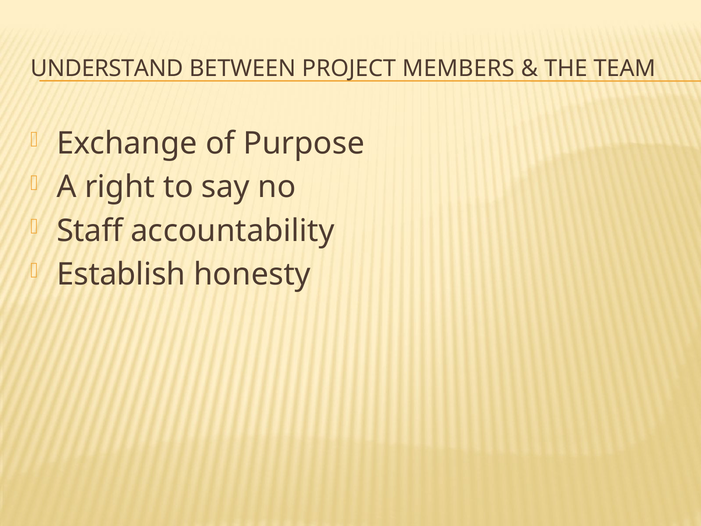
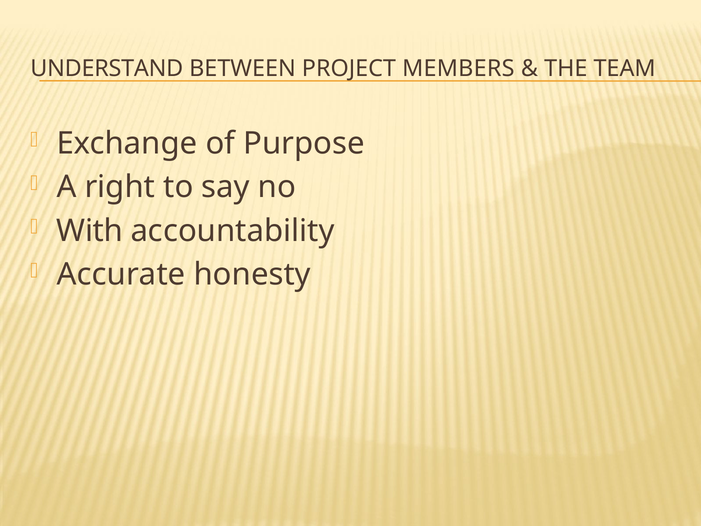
Staff: Staff -> With
Establish: Establish -> Accurate
